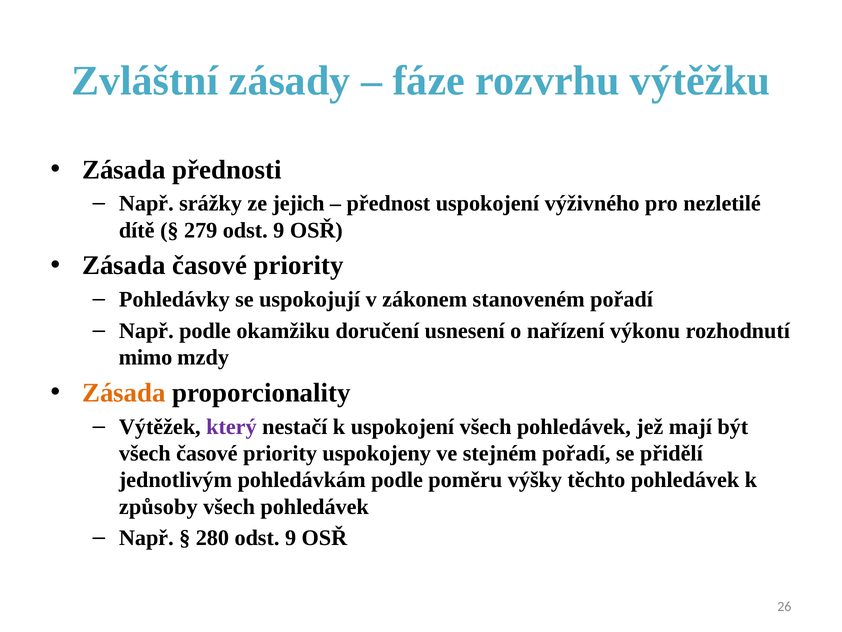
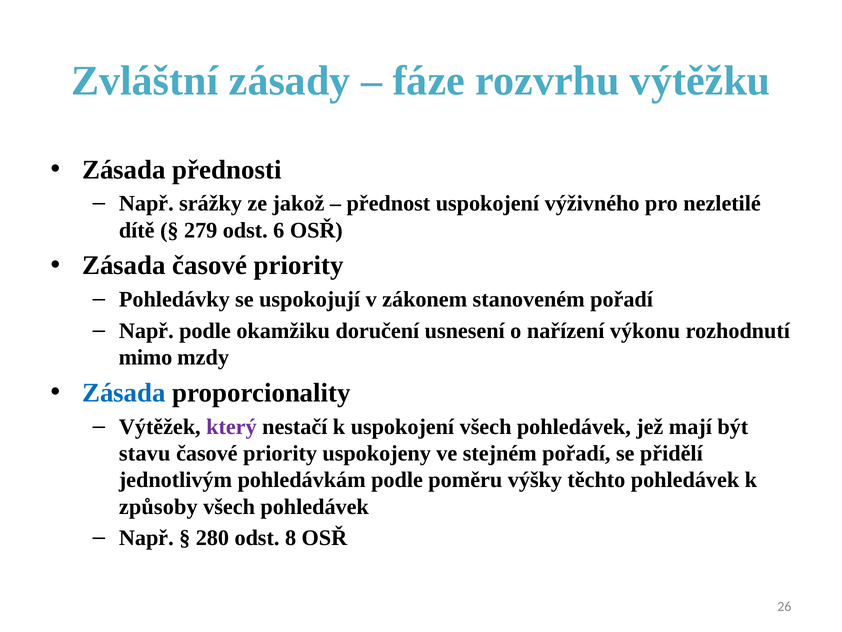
jejich: jejich -> jakož
279 odst 9: 9 -> 6
Zásada at (124, 393) colour: orange -> blue
všech at (145, 453): všech -> stavu
280 odst 9: 9 -> 8
